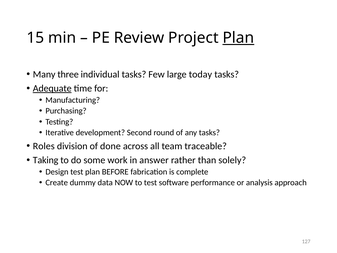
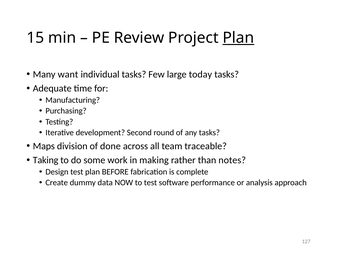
three: three -> want
Adequate underline: present -> none
Roles: Roles -> Maps
answer: answer -> making
solely: solely -> notes
